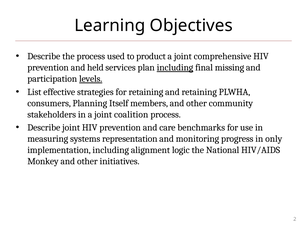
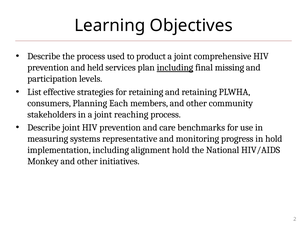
levels underline: present -> none
Itself: Itself -> Each
coalition: coalition -> reaching
representation: representation -> representative
in only: only -> hold
alignment logic: logic -> hold
